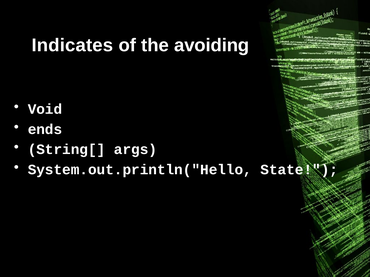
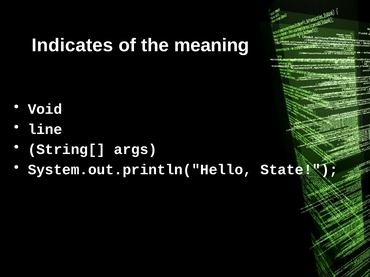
avoiding: avoiding -> meaning
ends: ends -> line
